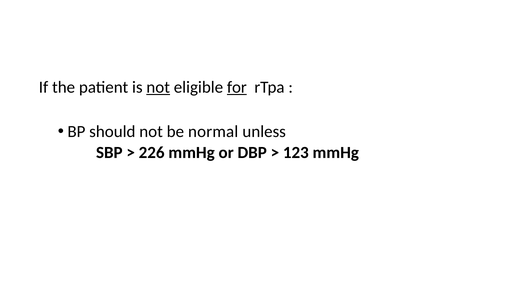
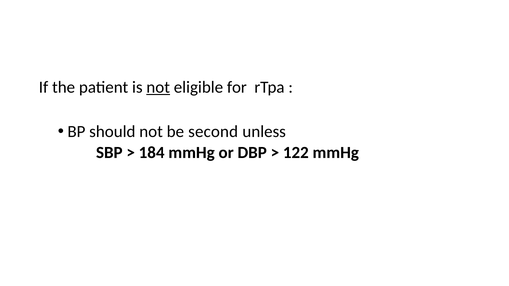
for underline: present -> none
normal: normal -> second
226: 226 -> 184
123: 123 -> 122
